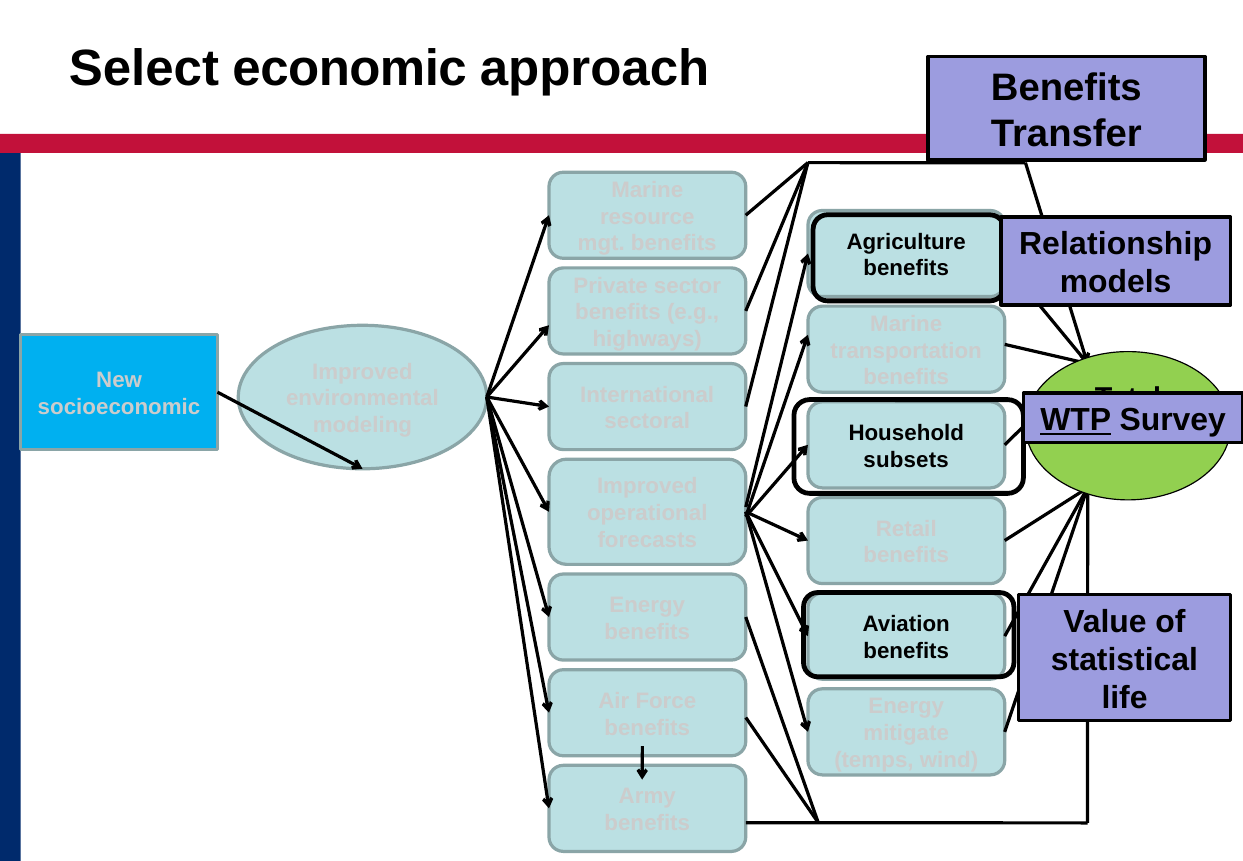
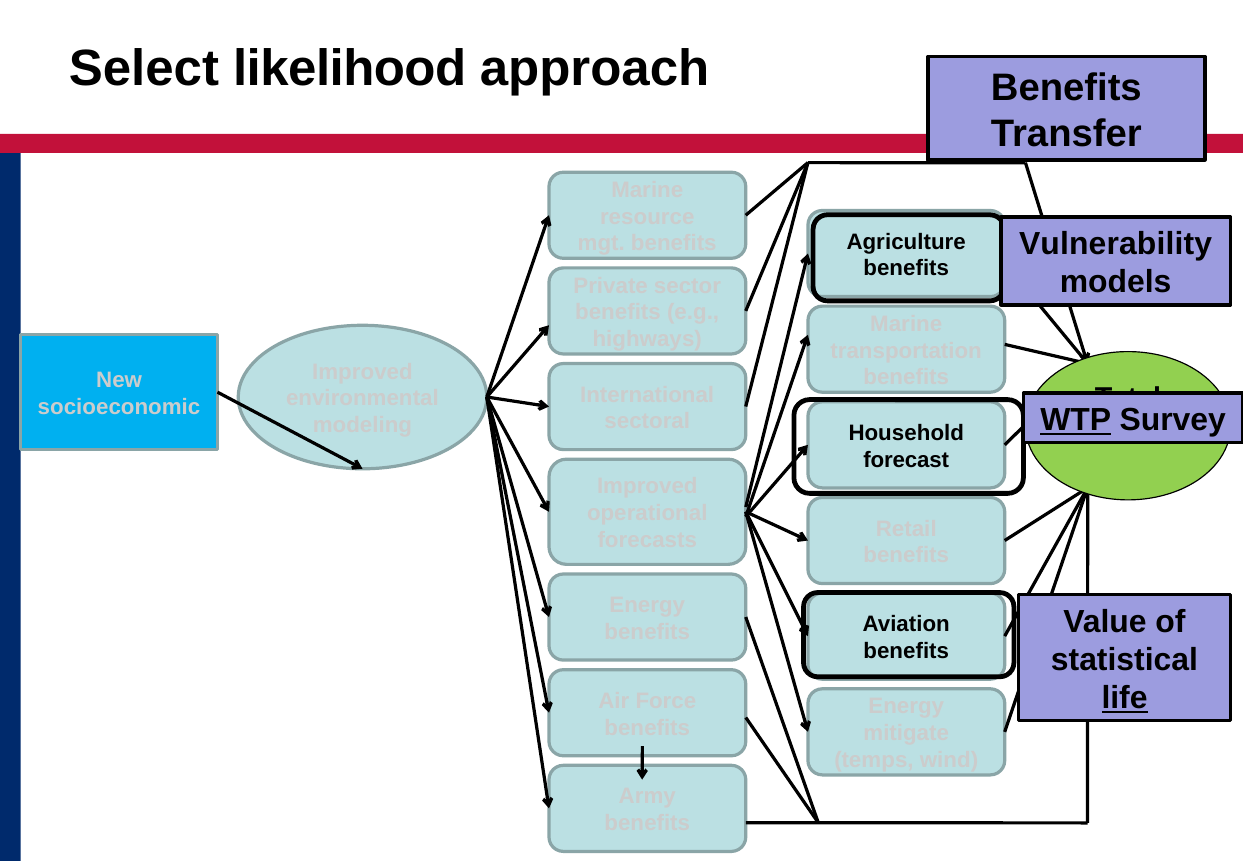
economic: economic -> likelihood
Relationship: Relationship -> Vulnerability
subsets: subsets -> forecast
life underline: none -> present
